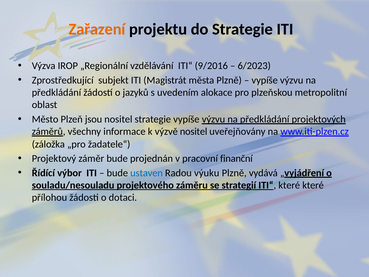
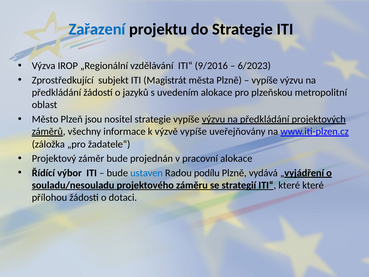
Zařazení colour: orange -> blue
výzvě nositel: nositel -> vypíše
pracovní finanční: finanční -> alokace
výuku: výuku -> podílu
